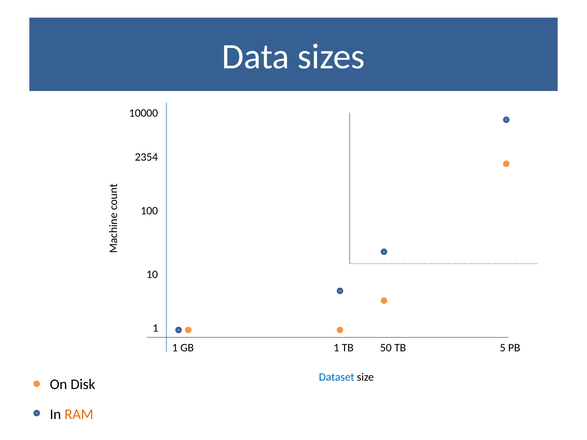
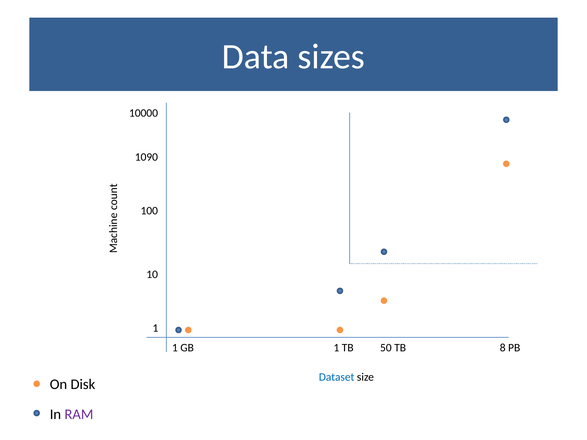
2354: 2354 -> 1090
5: 5 -> 8
RAM colour: orange -> purple
